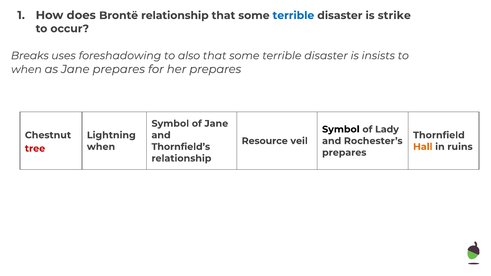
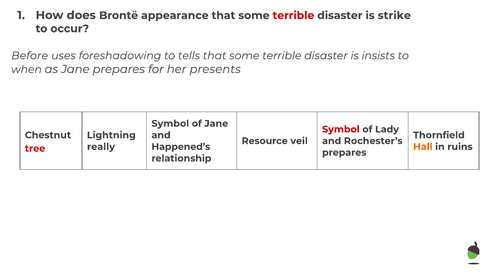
Brontë relationship: relationship -> appearance
terrible at (293, 15) colour: blue -> red
Breaks: Breaks -> Before
also: also -> tells
her prepares: prepares -> presents
Symbol at (341, 129) colour: black -> red
when at (101, 147): when -> really
Thornfield’s: Thornfield’s -> Happened’s
